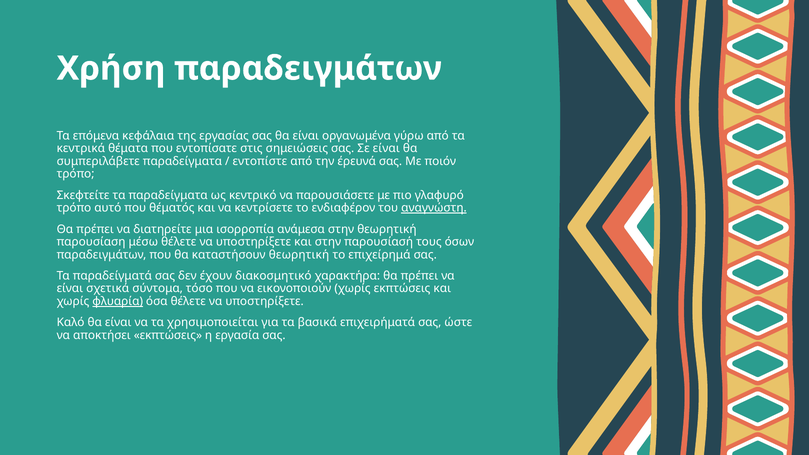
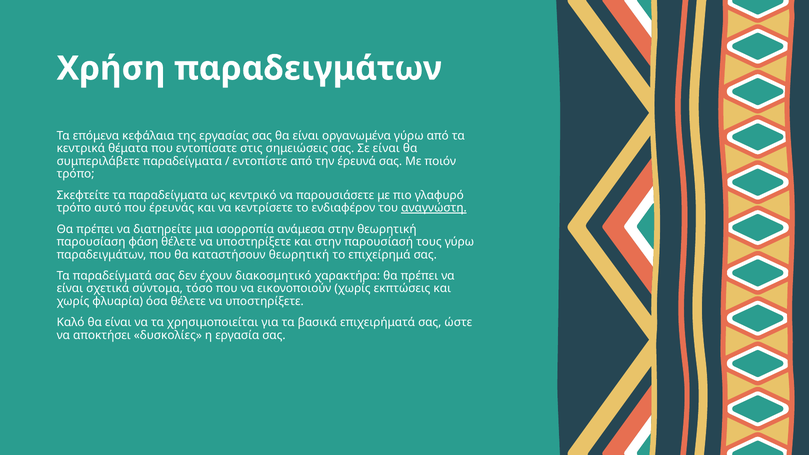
θέματός: θέματός -> έρευνάς
μέσω: μέσω -> φάση
τους όσων: όσων -> γύρω
φλυαρία underline: present -> none
αποκτήσει εκπτώσεις: εκπτώσεις -> δυσκολίες
